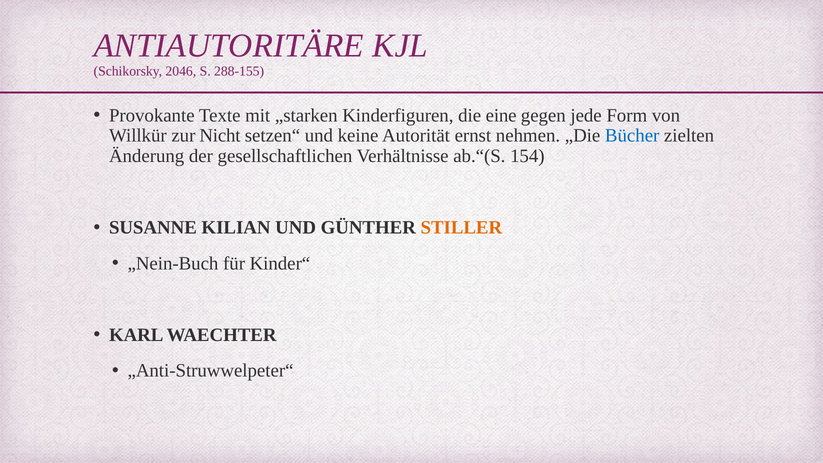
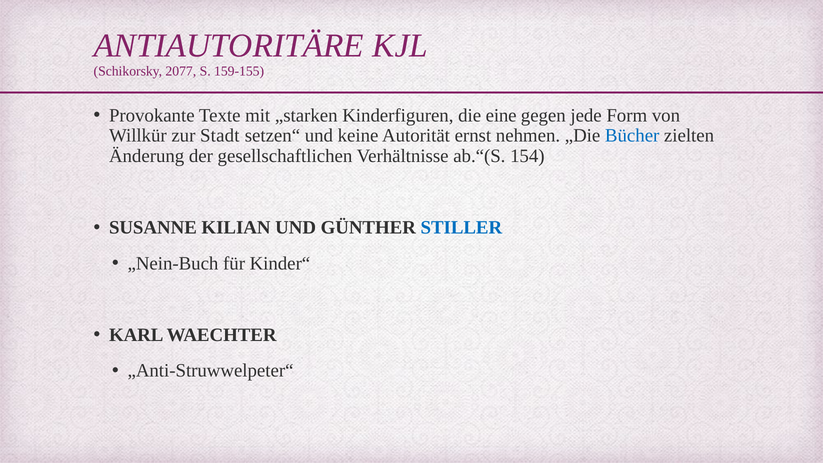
2046: 2046 -> 2077
288-155: 288-155 -> 159-155
Nicht: Nicht -> Stadt
STILLER colour: orange -> blue
